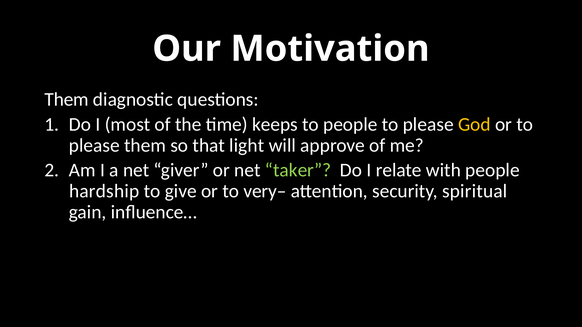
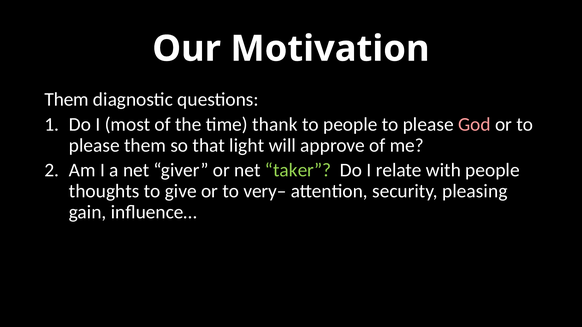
keeps: keeps -> thank
God colour: yellow -> pink
hardship: hardship -> thoughts
spiritual: spiritual -> pleasing
